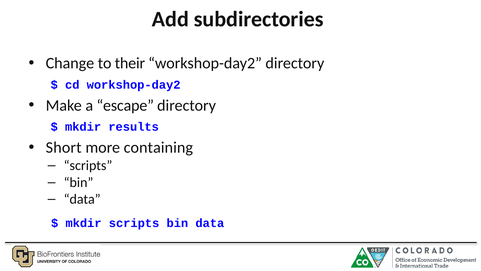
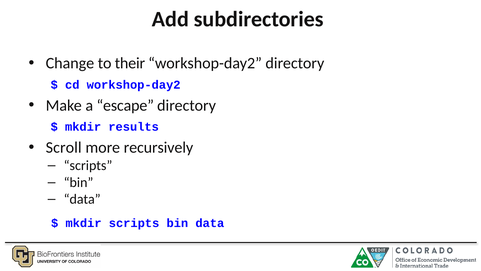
Short: Short -> Scroll
containing: containing -> recursively
